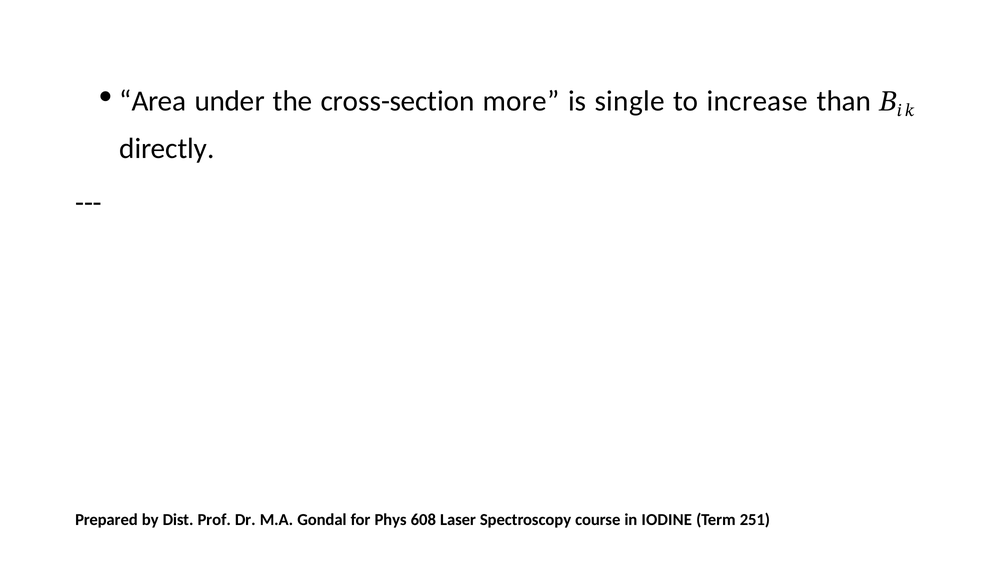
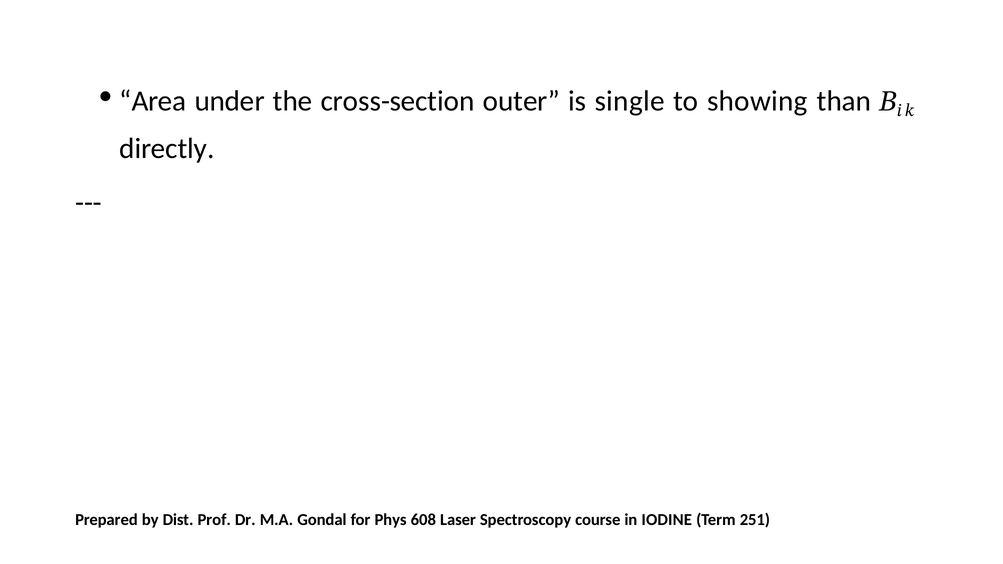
more: more -> outer
increase: increase -> showing
